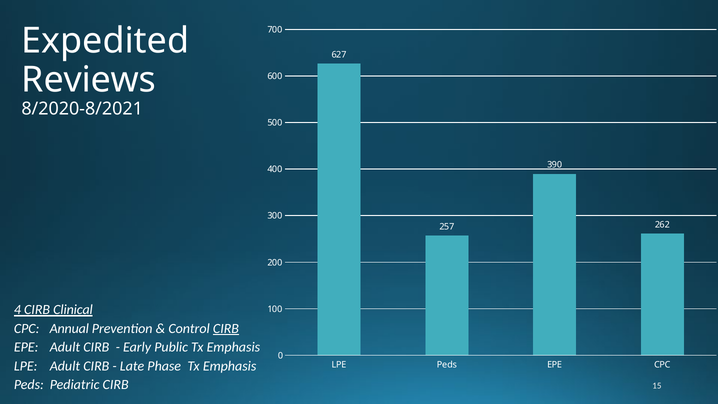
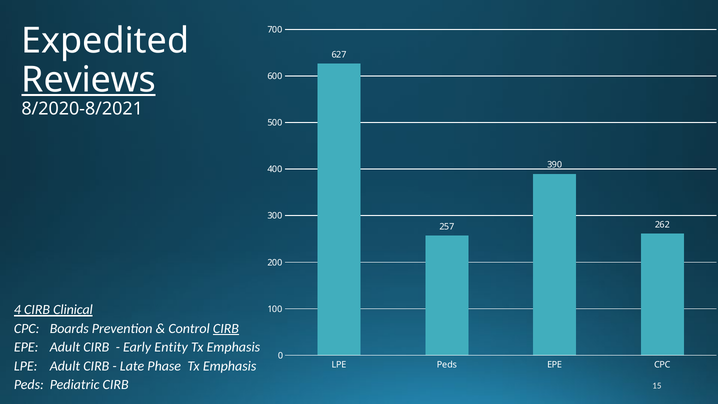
Reviews underline: none -> present
Annual: Annual -> Boards
Public: Public -> Entity
